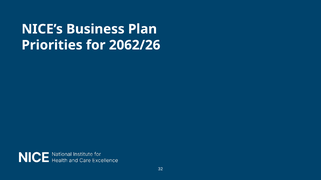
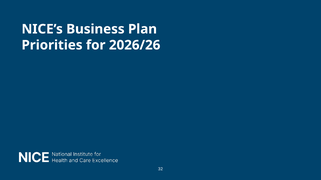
2062/26: 2062/26 -> 2026/26
